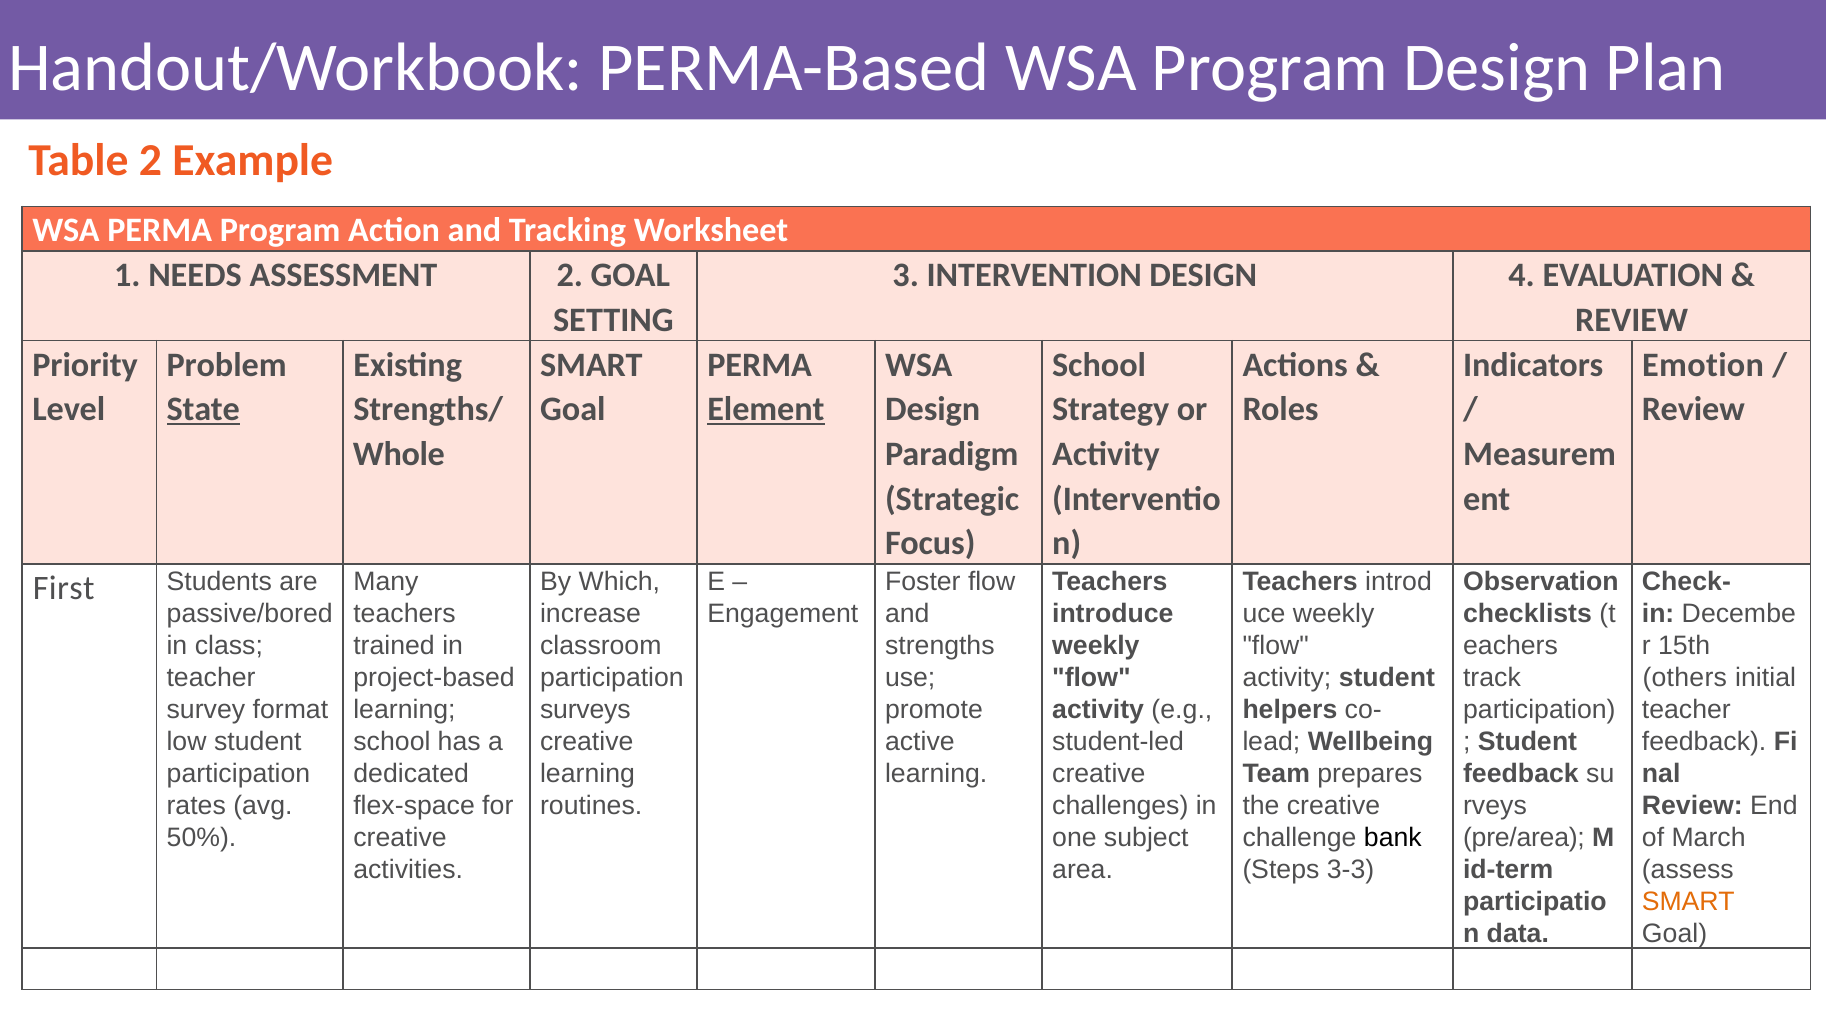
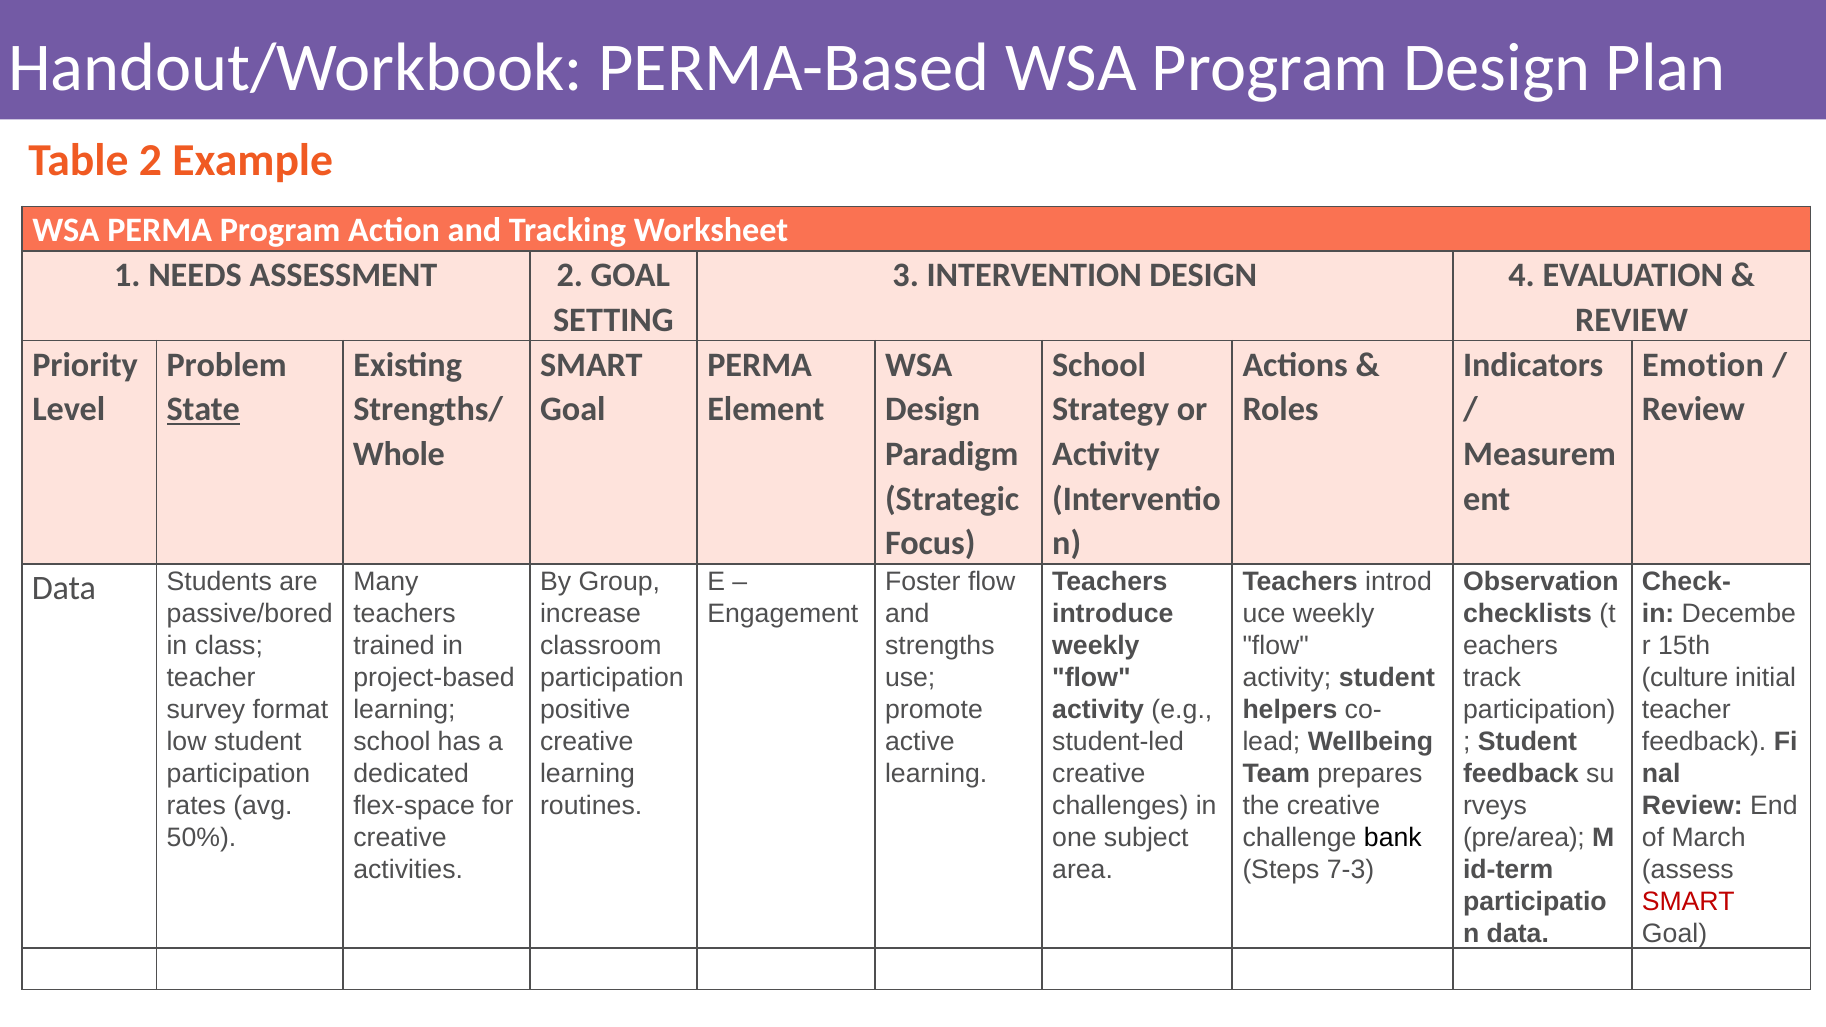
Element underline: present -> none
Which: Which -> Group
First at (64, 588): First -> Data
others: others -> culture
surveys: surveys -> positive
3-3: 3-3 -> 7-3
SMART at (1688, 901) colour: orange -> red
